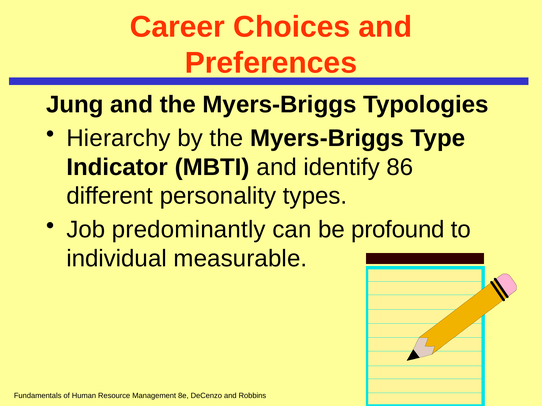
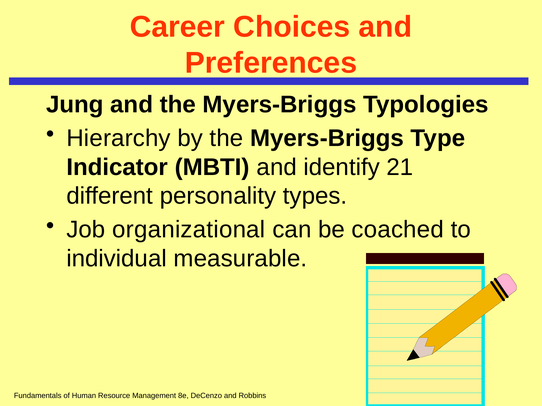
86: 86 -> 21
predominantly: predominantly -> organizational
profound: profound -> coached
